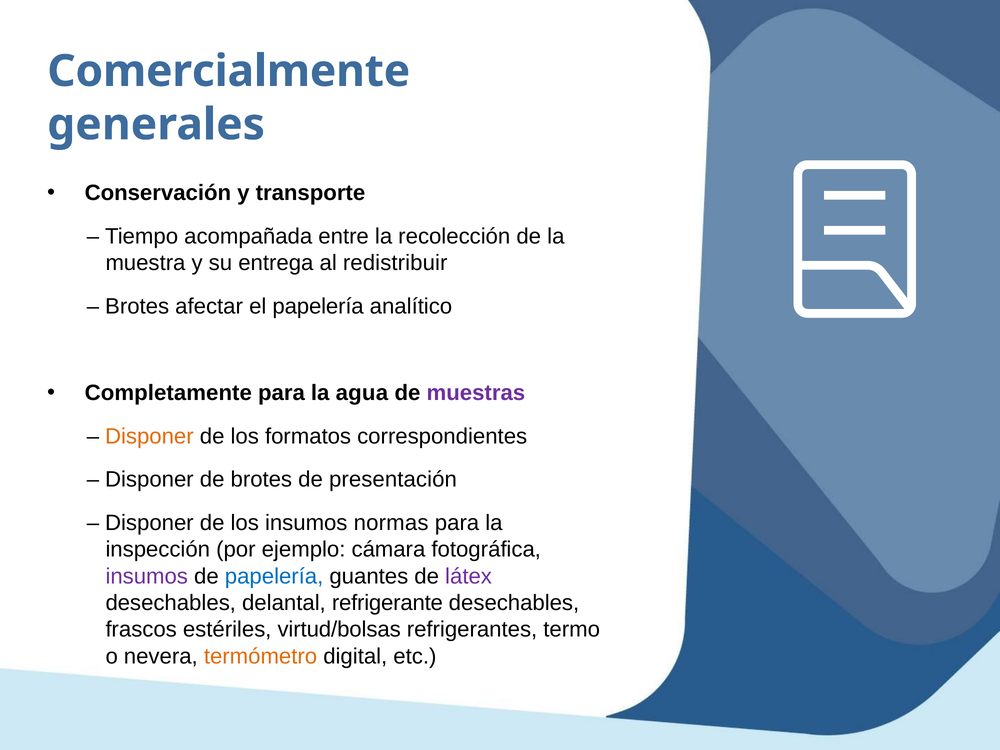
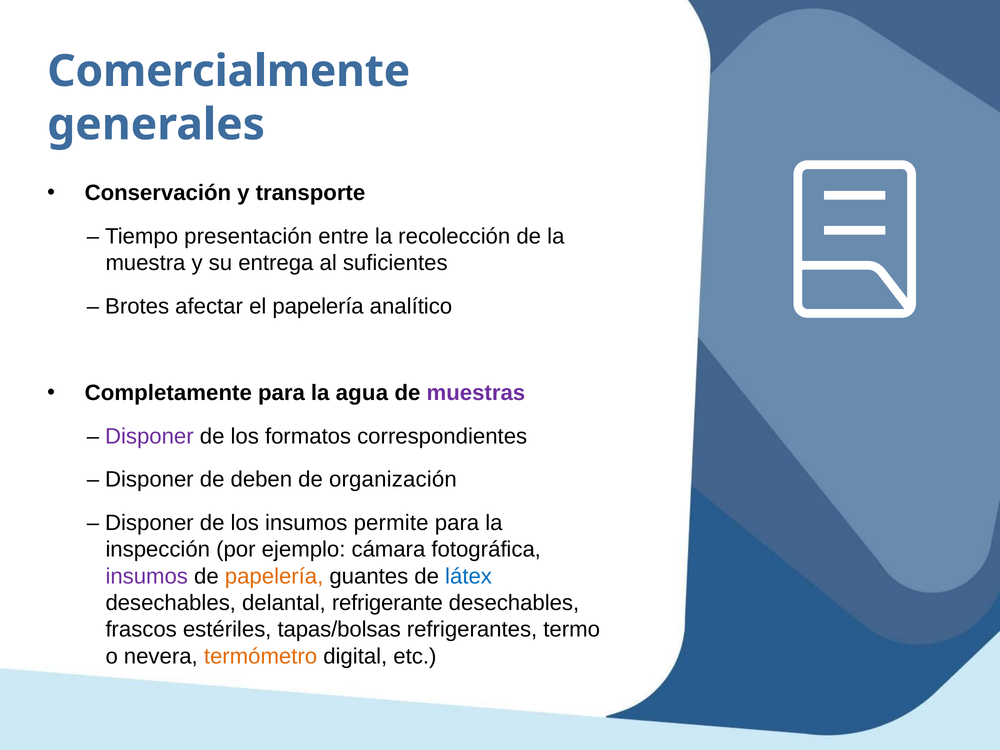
acompañada: acompañada -> presentación
redistribuir: redistribuir -> suficientes
Disponer at (149, 436) colour: orange -> purple
de brotes: brotes -> deben
presentación: presentación -> organización
normas: normas -> permite
papelería at (274, 576) colour: blue -> orange
látex colour: purple -> blue
virtud/bolsas: virtud/bolsas -> tapas/bolsas
